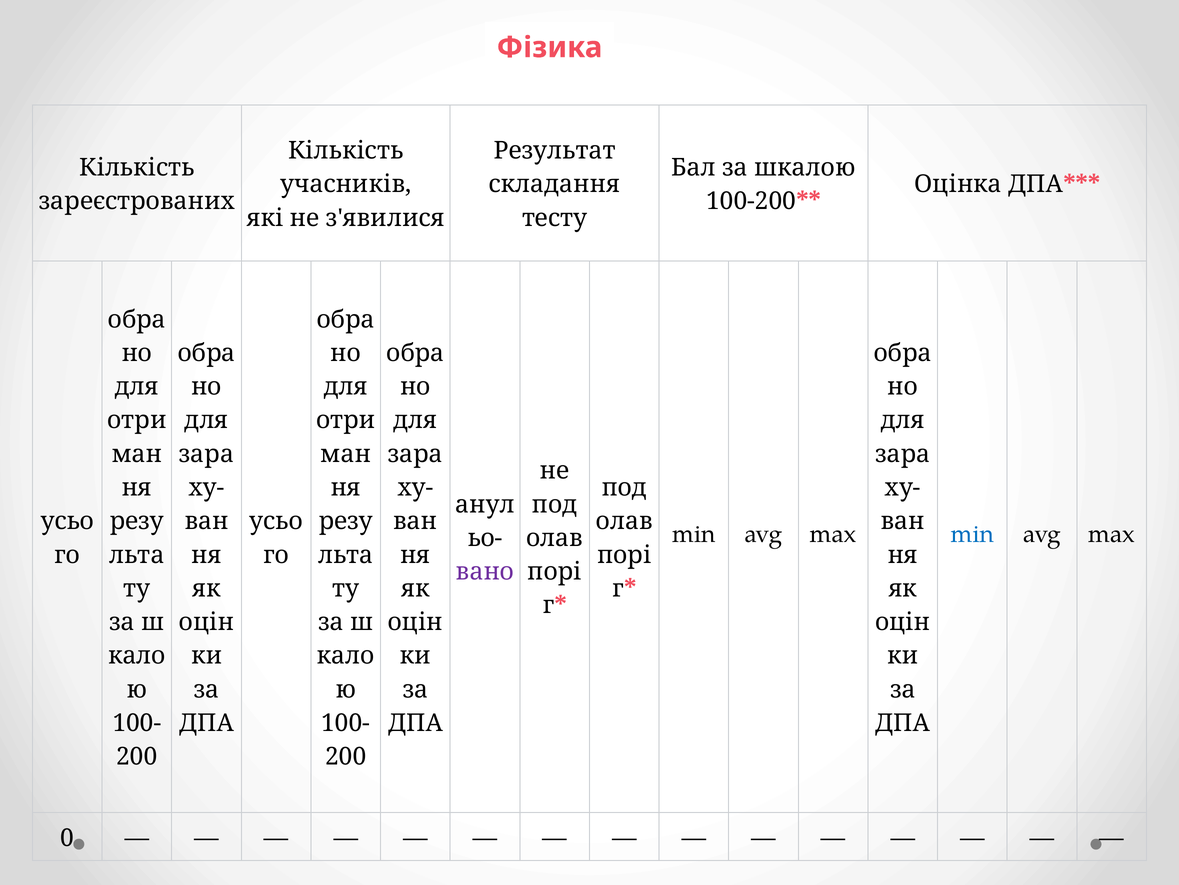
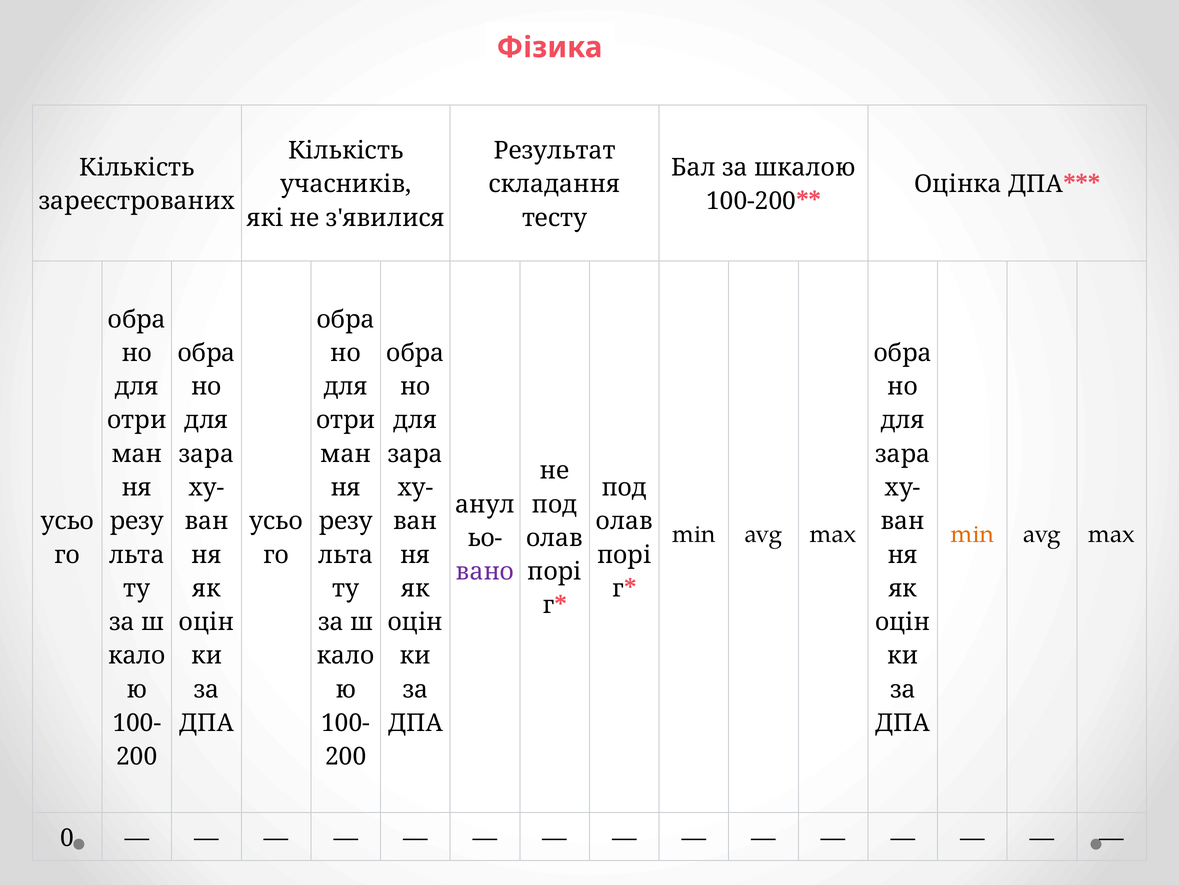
min at (972, 534) colour: blue -> orange
